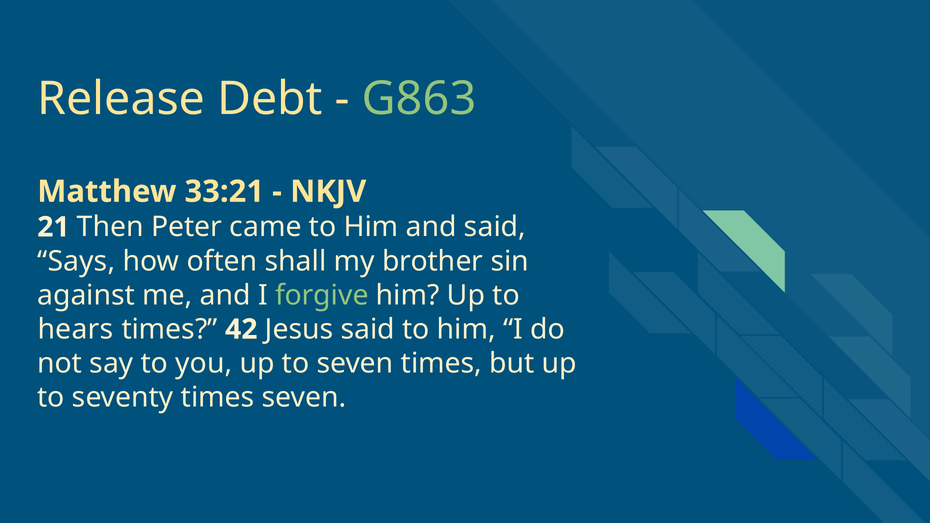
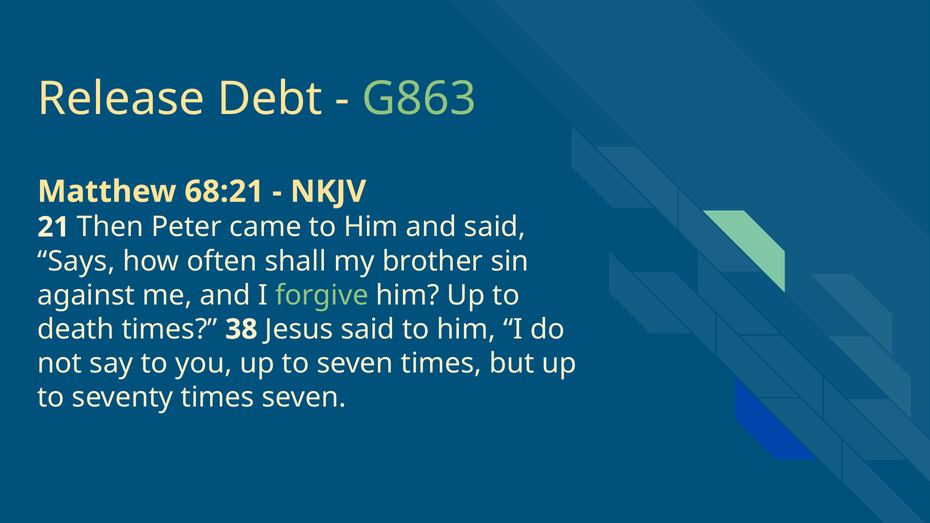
33:21: 33:21 -> 68:21
hears: hears -> death
42: 42 -> 38
